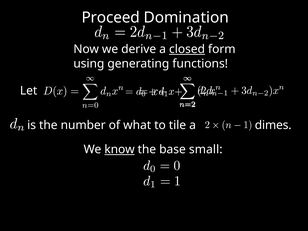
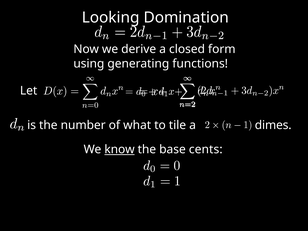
Proceed: Proceed -> Looking
closed underline: present -> none
small: small -> cents
